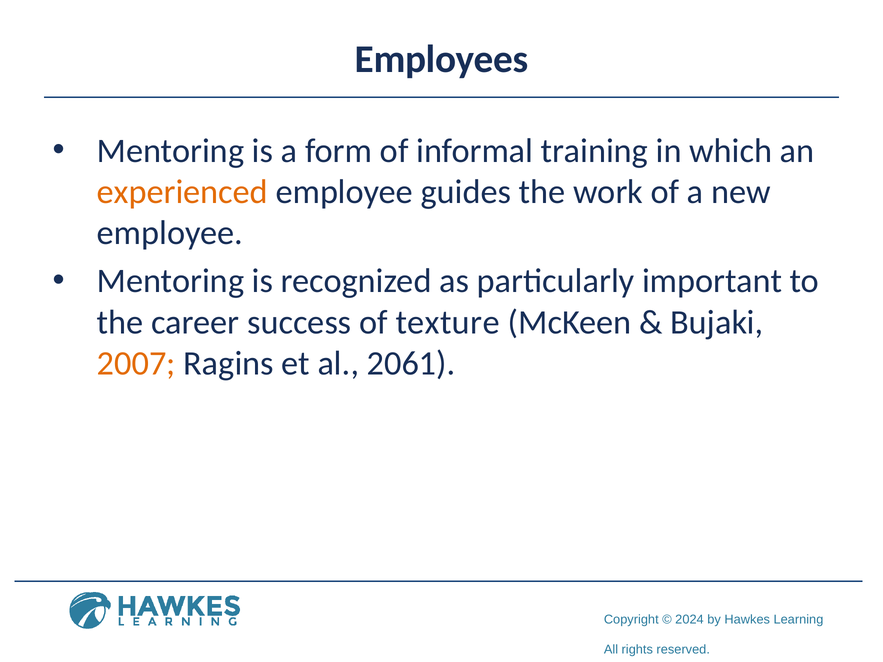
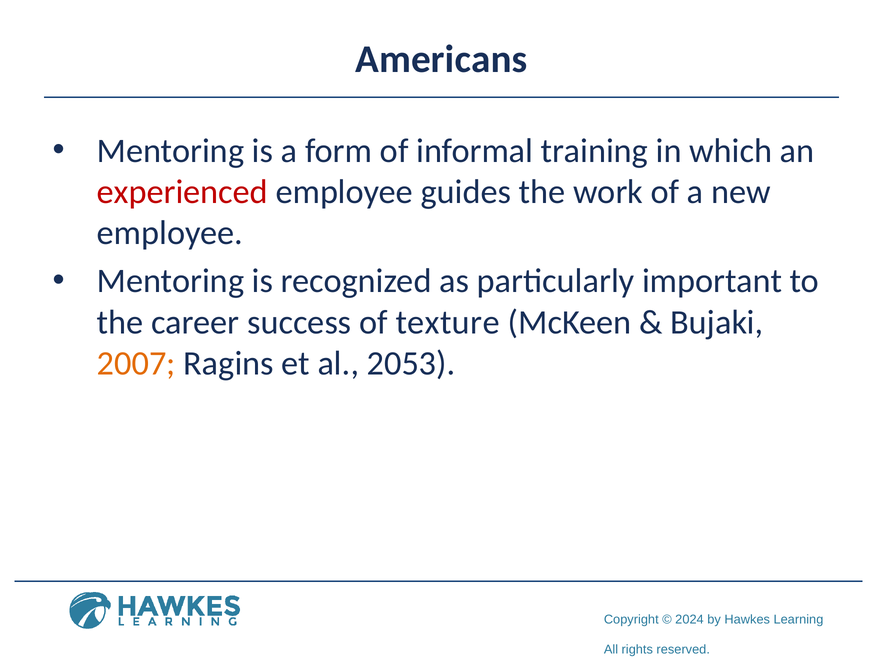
Employees: Employees -> Americans
experienced colour: orange -> red
2061: 2061 -> 2053
